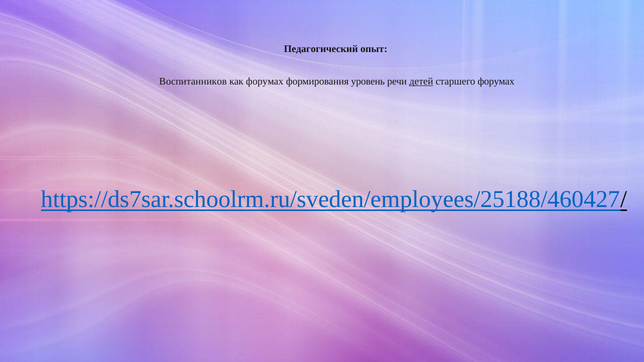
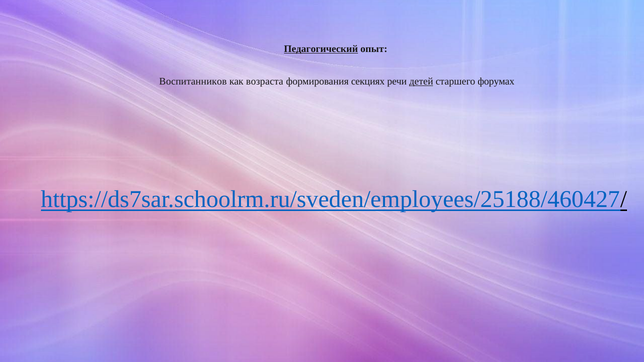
Педагогический underline: none -> present
как форумах: форумах -> возраста
уровень: уровень -> секциях
